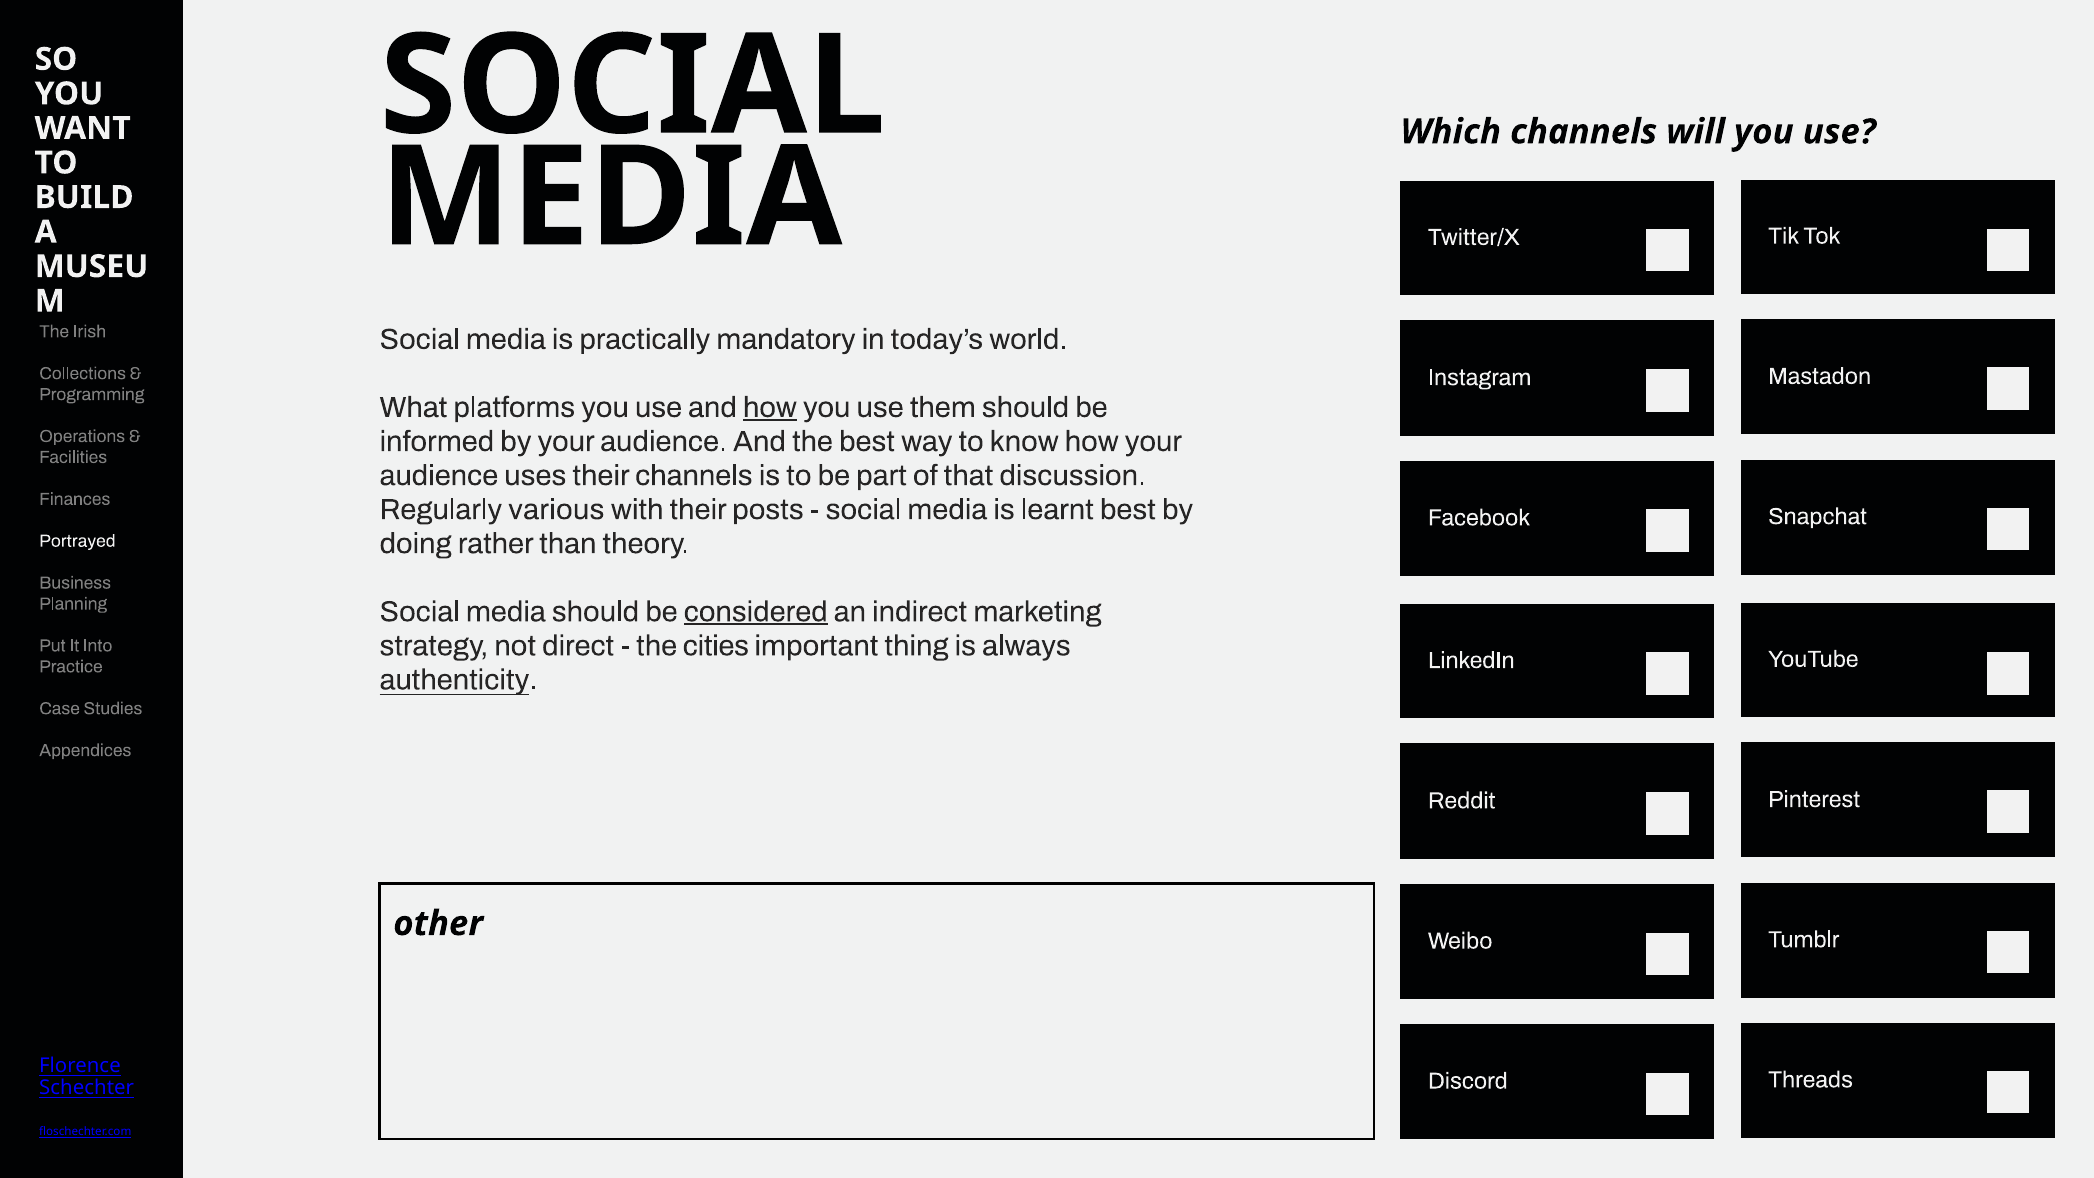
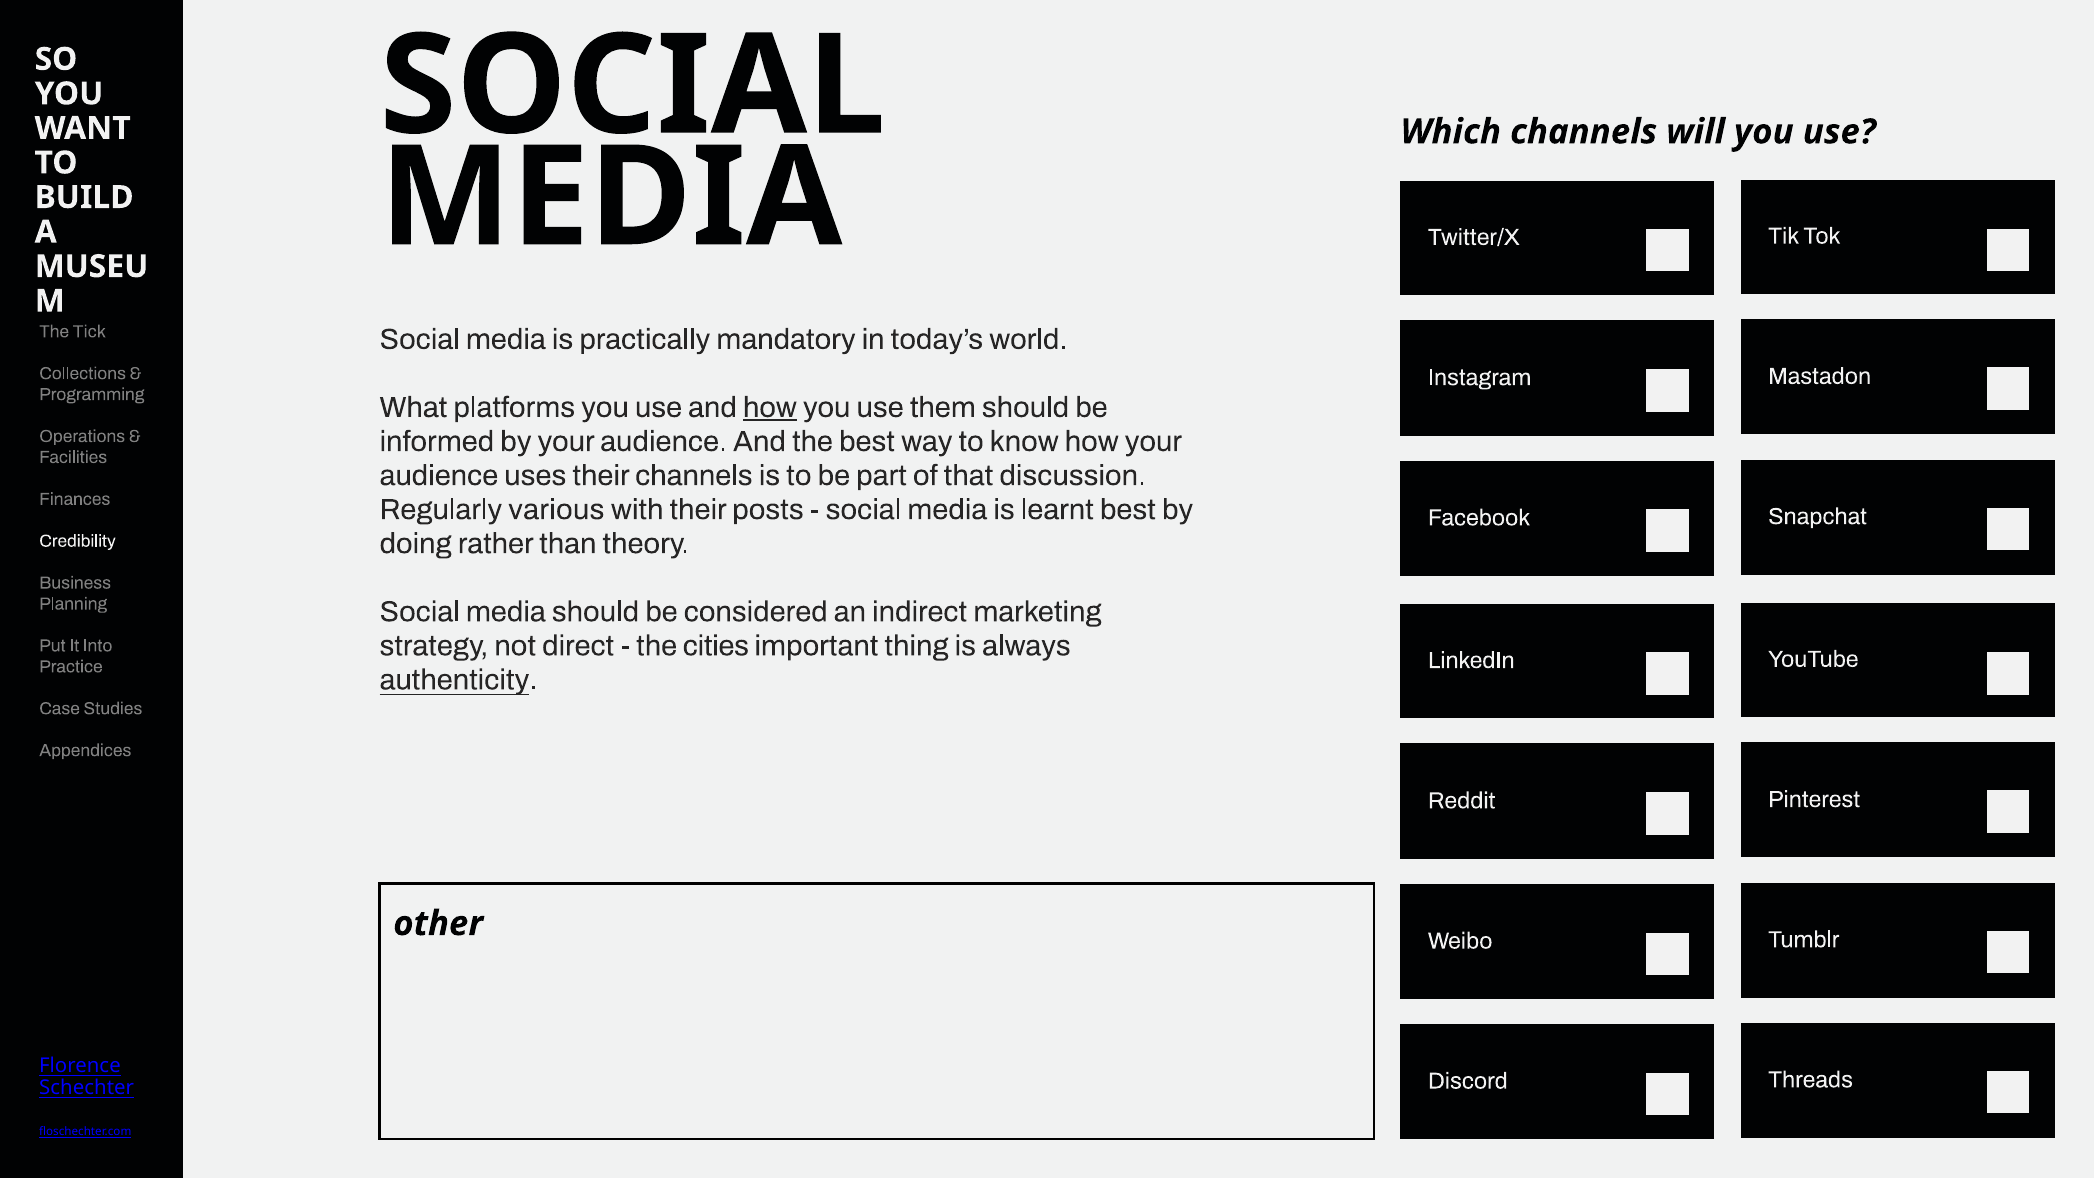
Irish: Irish -> Tick
Portrayed: Portrayed -> Credibility
considered underline: present -> none
